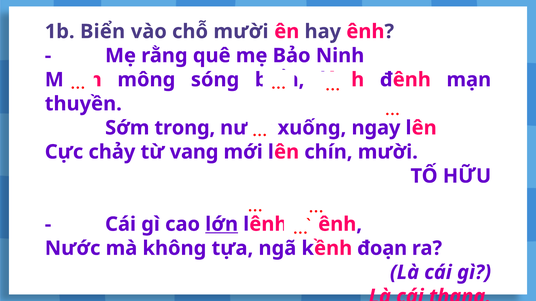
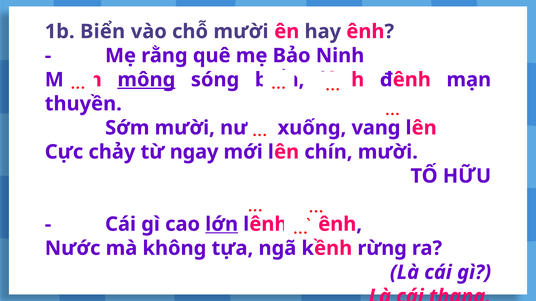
mông underline: none -> present
Sớm trong: trong -> mười
ngay: ngay -> vang
vang: vang -> ngay
đoạn: đoạn -> rừng
